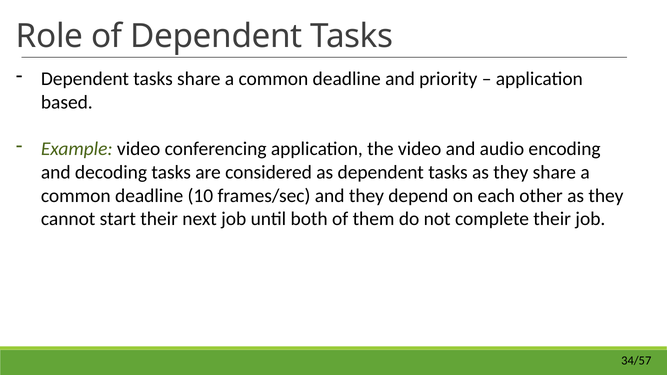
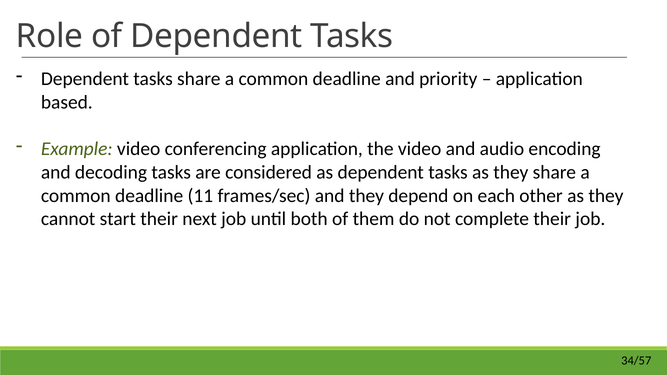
10: 10 -> 11
